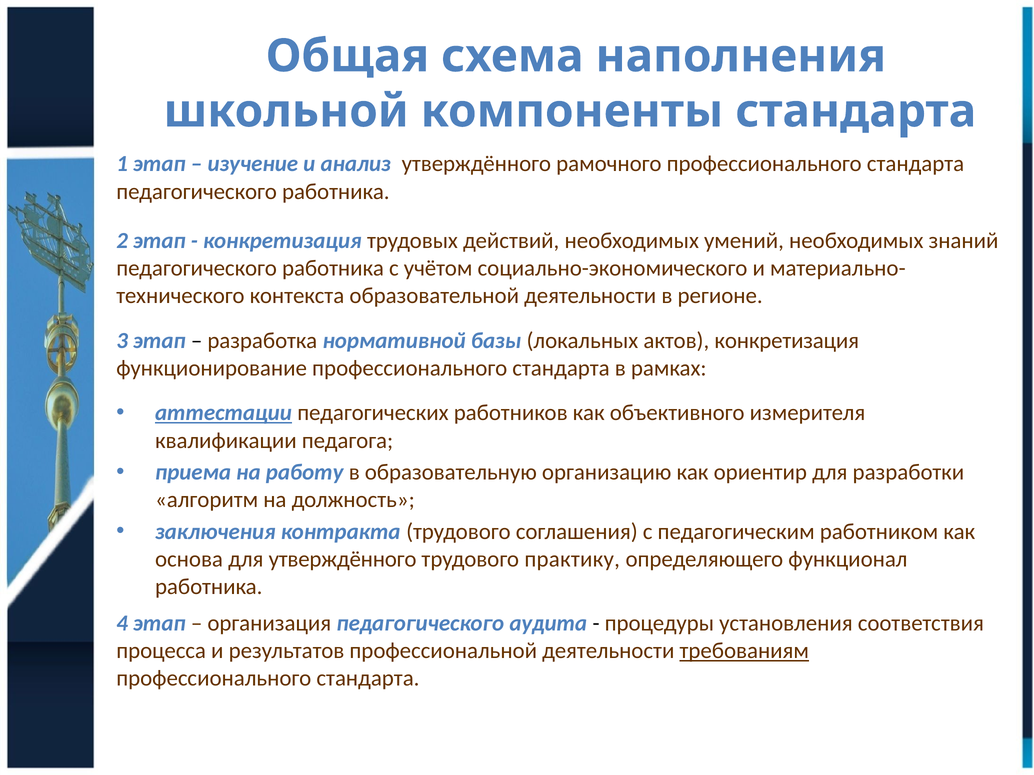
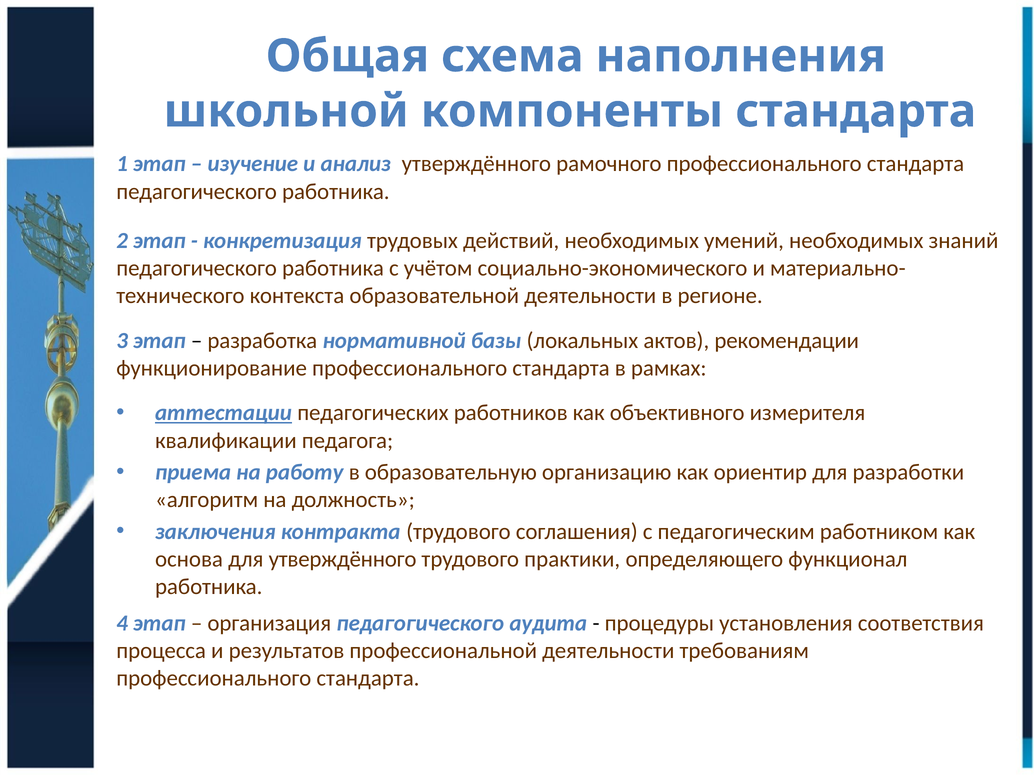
актов конкретизация: конкретизация -> рекомендации
практику: практику -> практики
требованиям underline: present -> none
